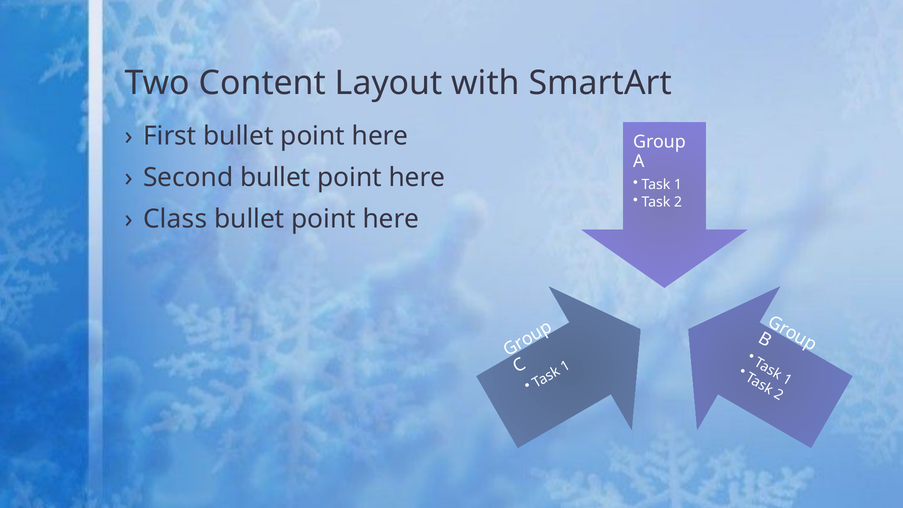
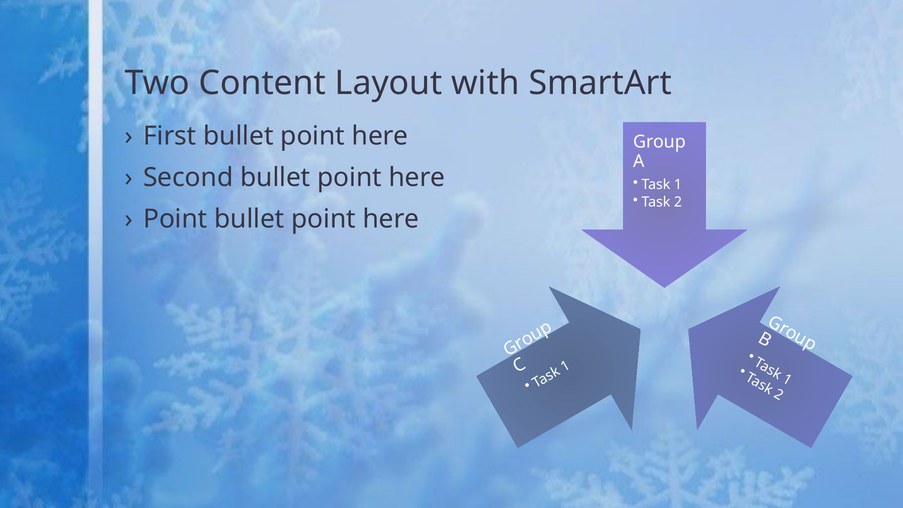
Class at (175, 219): Class -> Point
